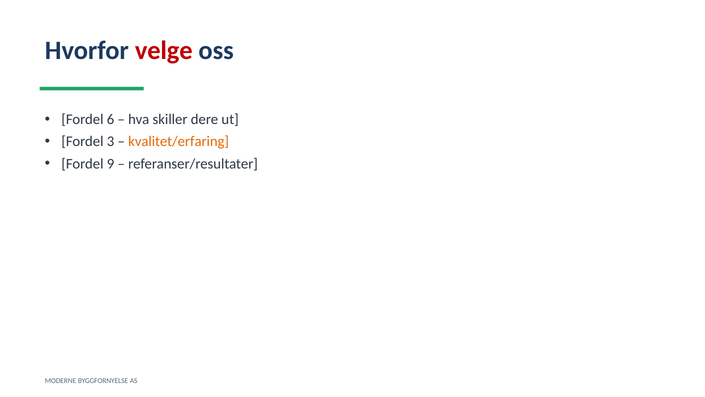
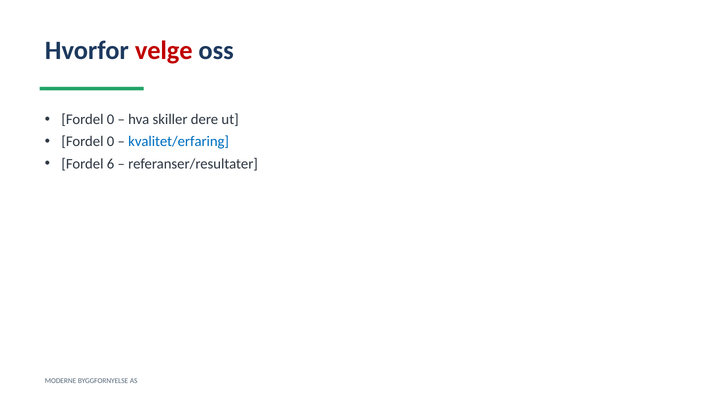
6 at (111, 119): 6 -> 0
3 at (111, 141): 3 -> 0
kvalitet/erfaring colour: orange -> blue
9: 9 -> 6
